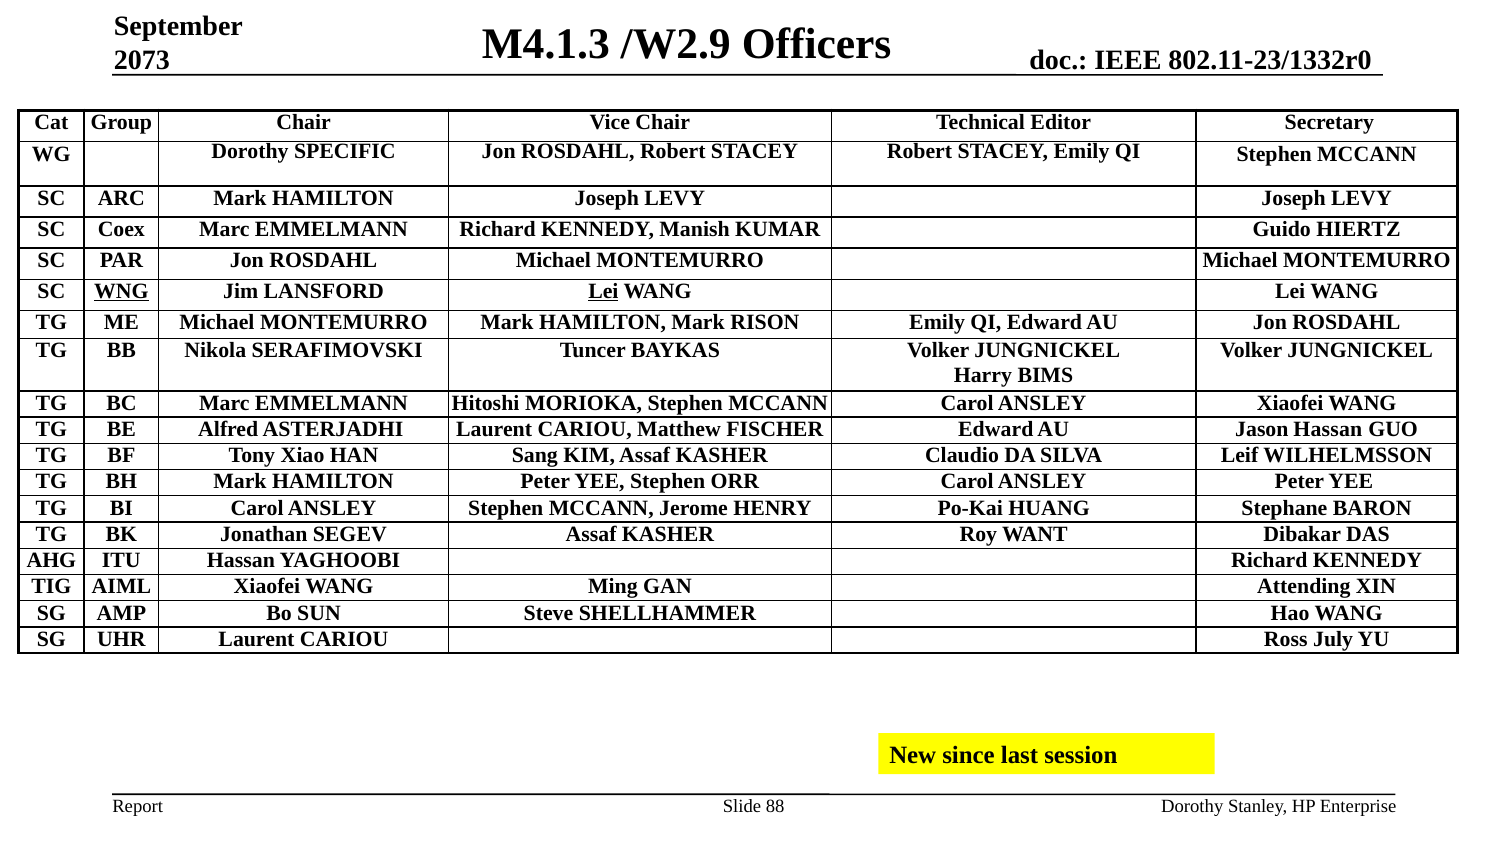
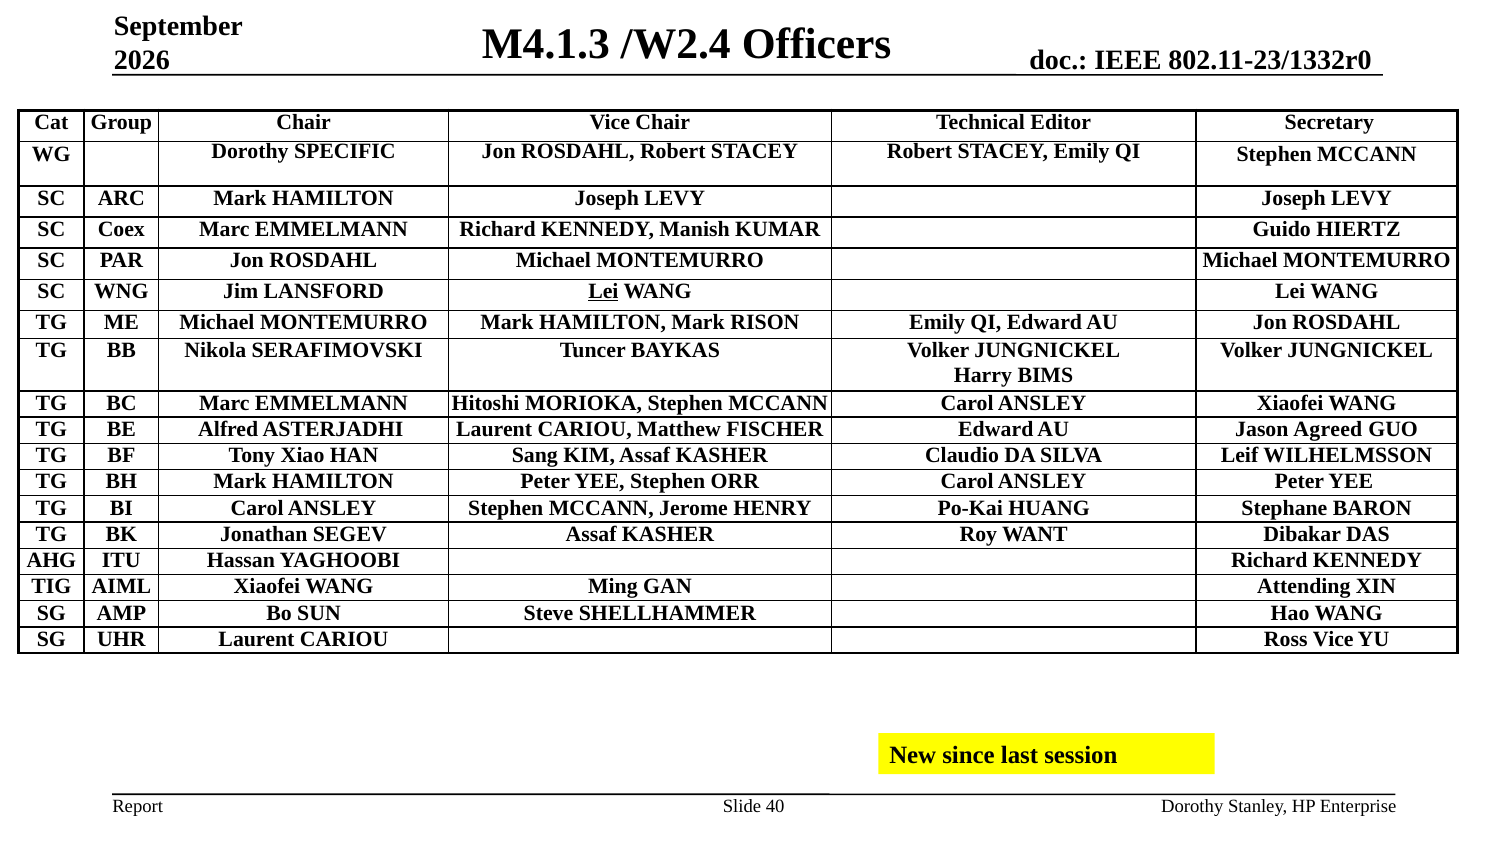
/W2.9: /W2.9 -> /W2.4
2073: 2073 -> 2026
WNG underline: present -> none
Jason Hassan: Hassan -> Agreed
Ross July: July -> Vice
88: 88 -> 40
